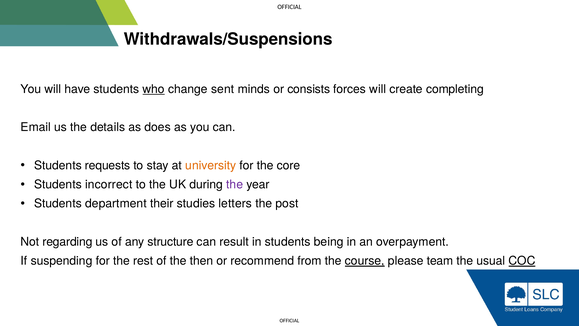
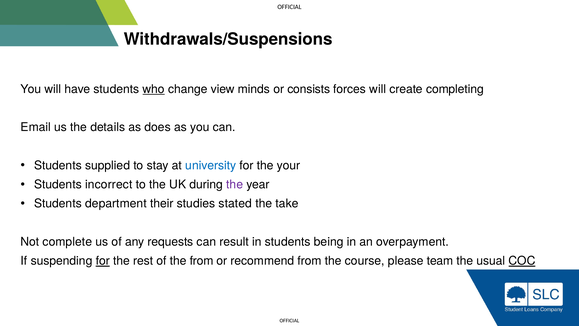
sent: sent -> view
requests: requests -> supplied
university colour: orange -> blue
core: core -> your
letters: letters -> stated
post: post -> take
regarding: regarding -> complete
structure: structure -> requests
for at (103, 261) underline: none -> present
the then: then -> from
course underline: present -> none
